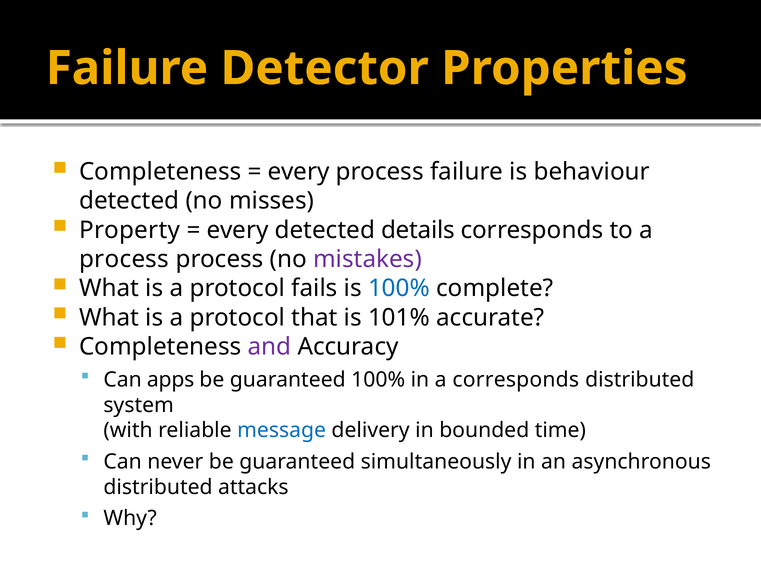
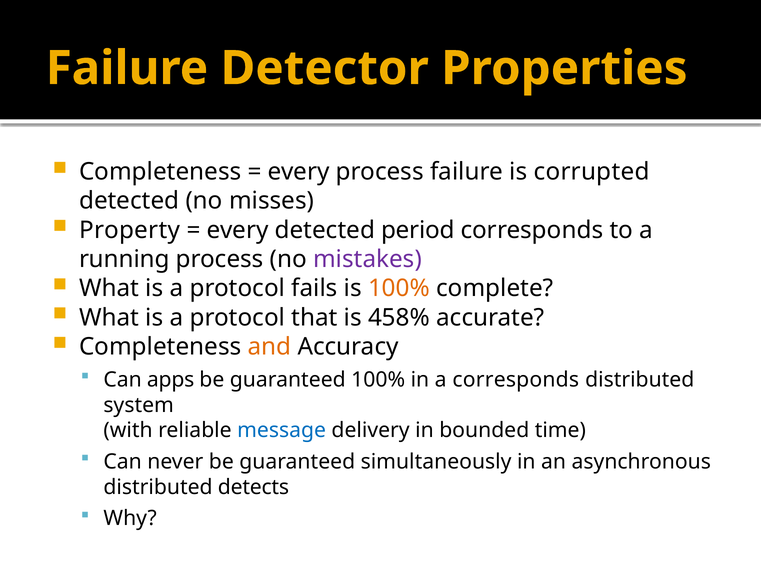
behaviour: behaviour -> corrupted
details: details -> period
process at (124, 259): process -> running
100% at (399, 288) colour: blue -> orange
101%: 101% -> 458%
and colour: purple -> orange
attacks: attacks -> detects
